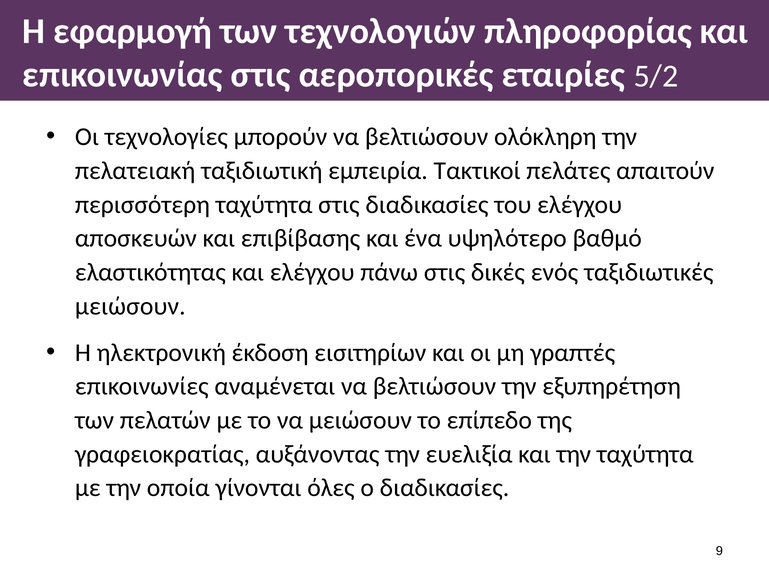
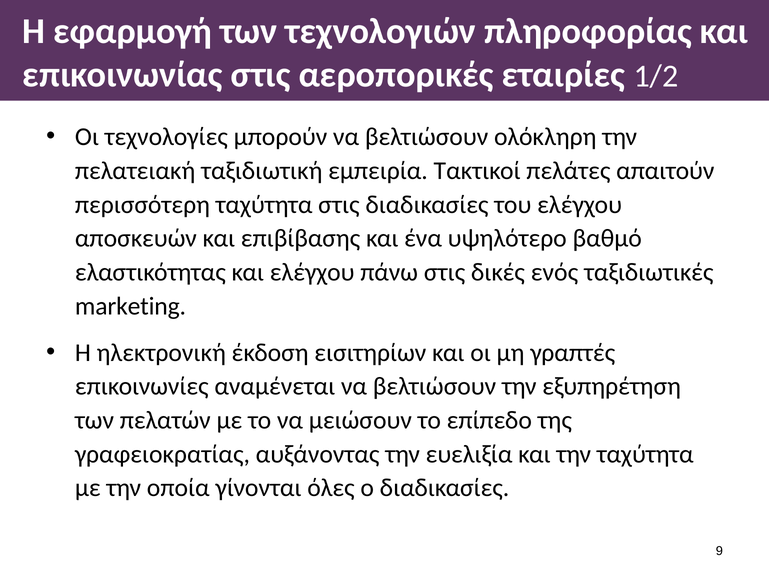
5/2: 5/2 -> 1/2
μειώσουν at (130, 306): μειώσουν -> marketing
